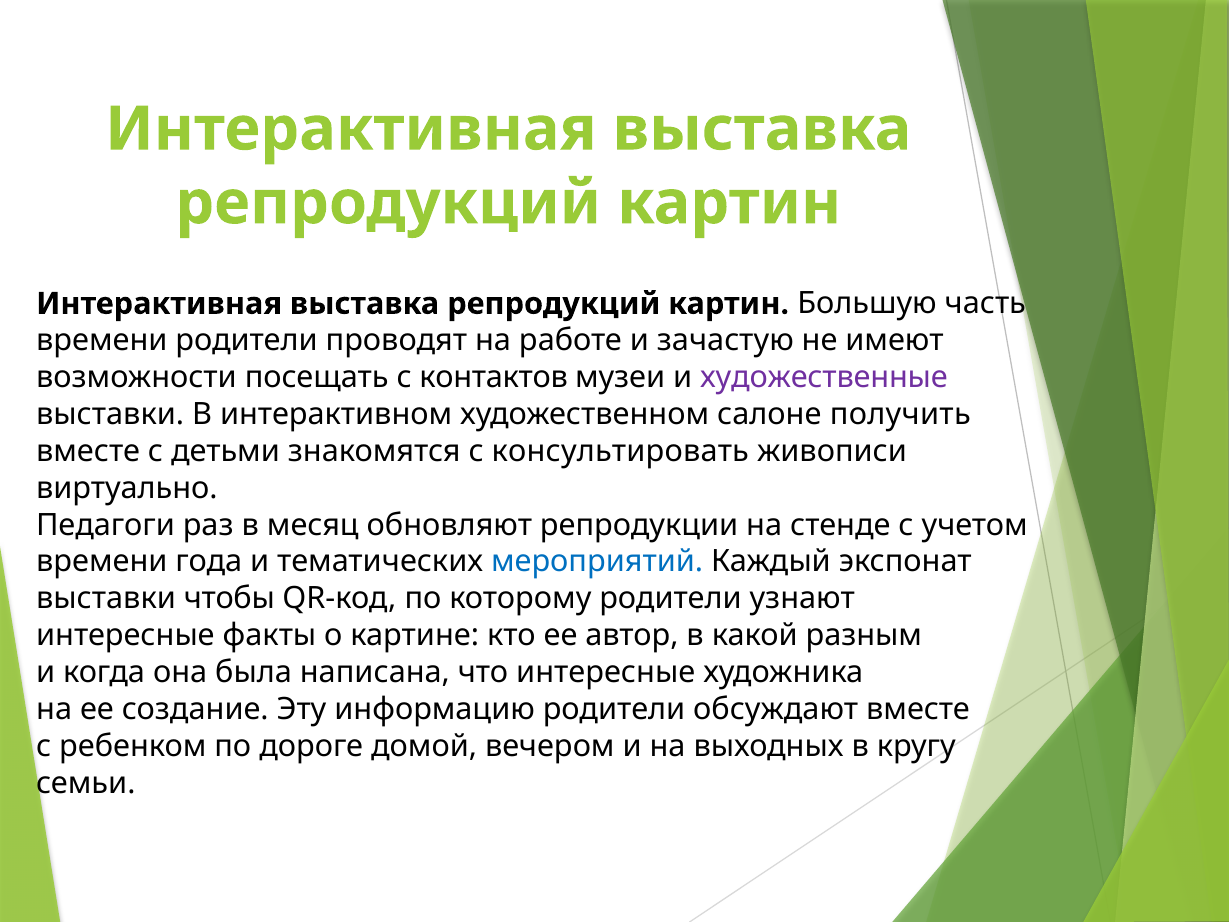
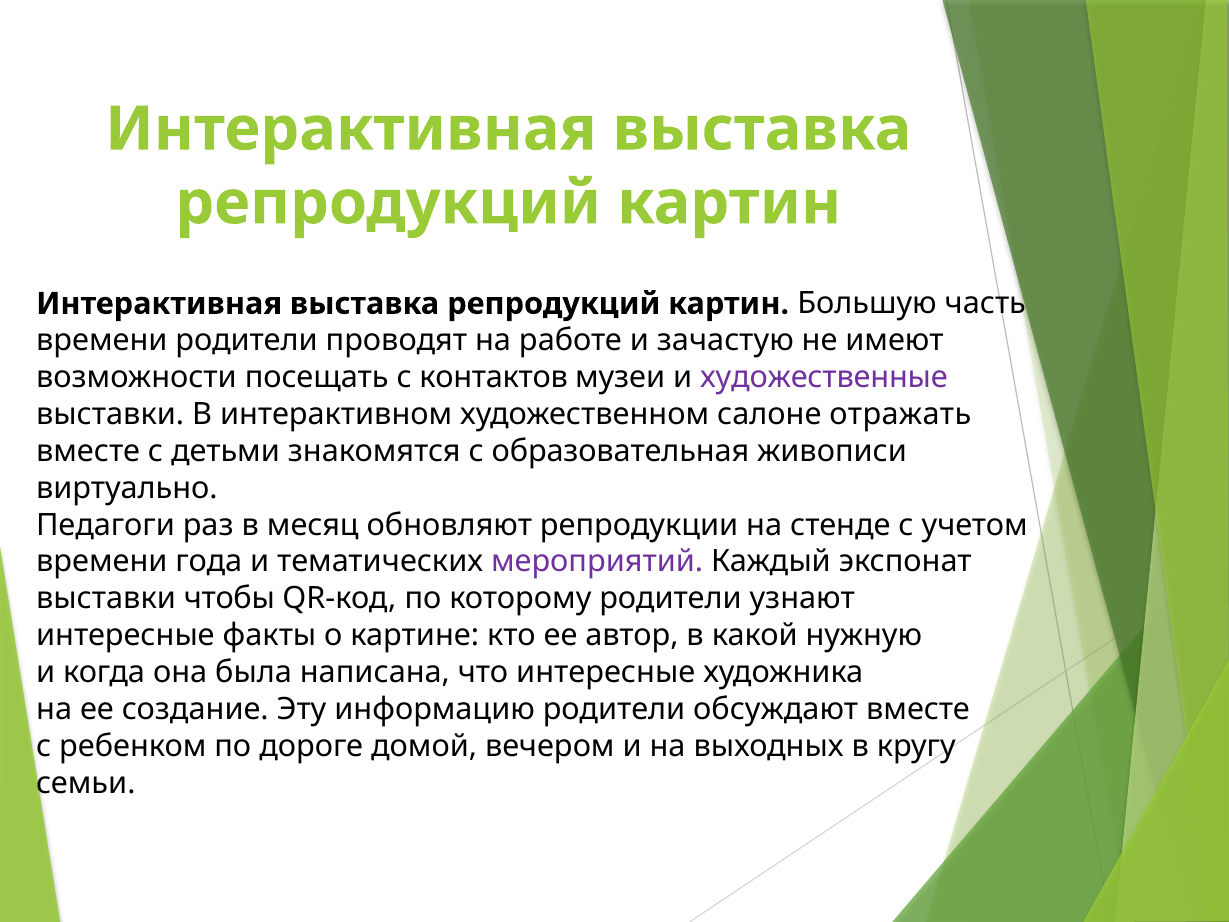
получить: получить -> отражать
консультировать: консультировать -> образовательная
мероприятий colour: blue -> purple
разным: разным -> нужную
